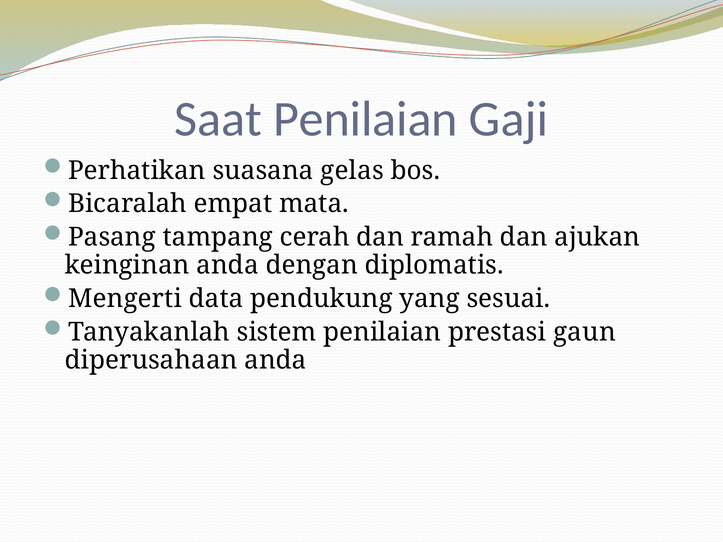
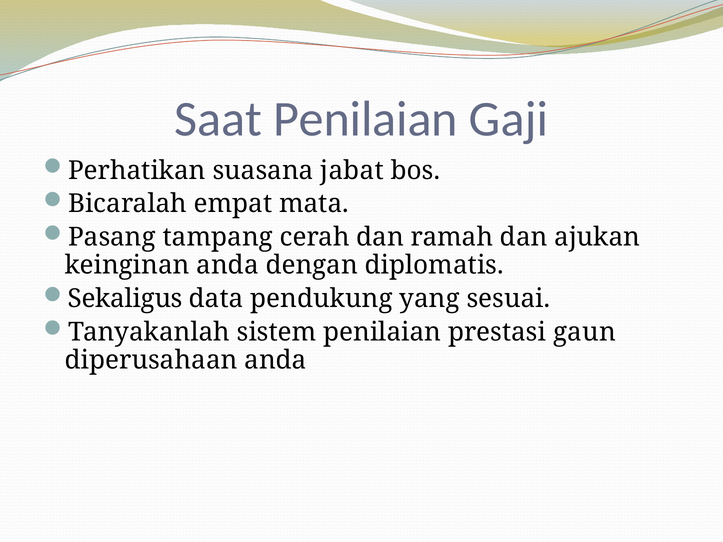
gelas: gelas -> jabat
Mengerti: Mengerti -> Sekaligus
